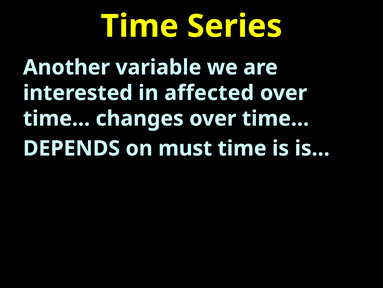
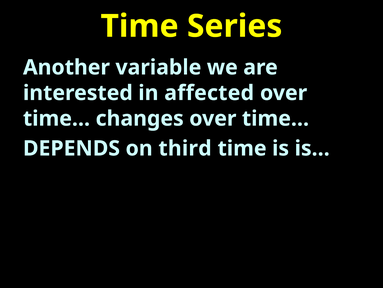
must: must -> third
